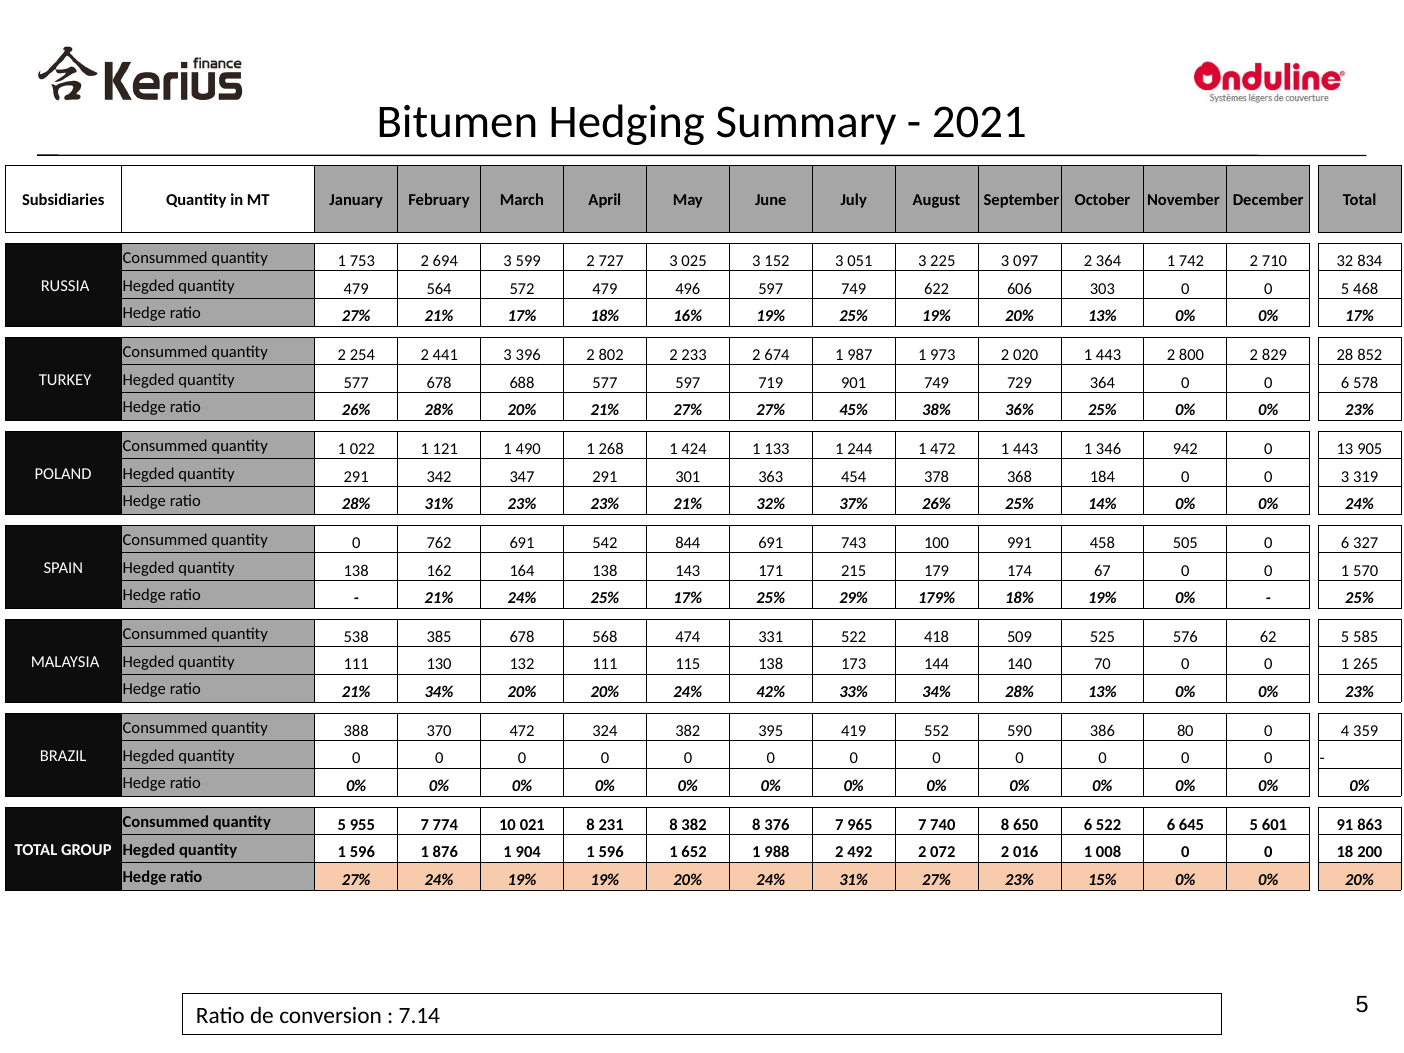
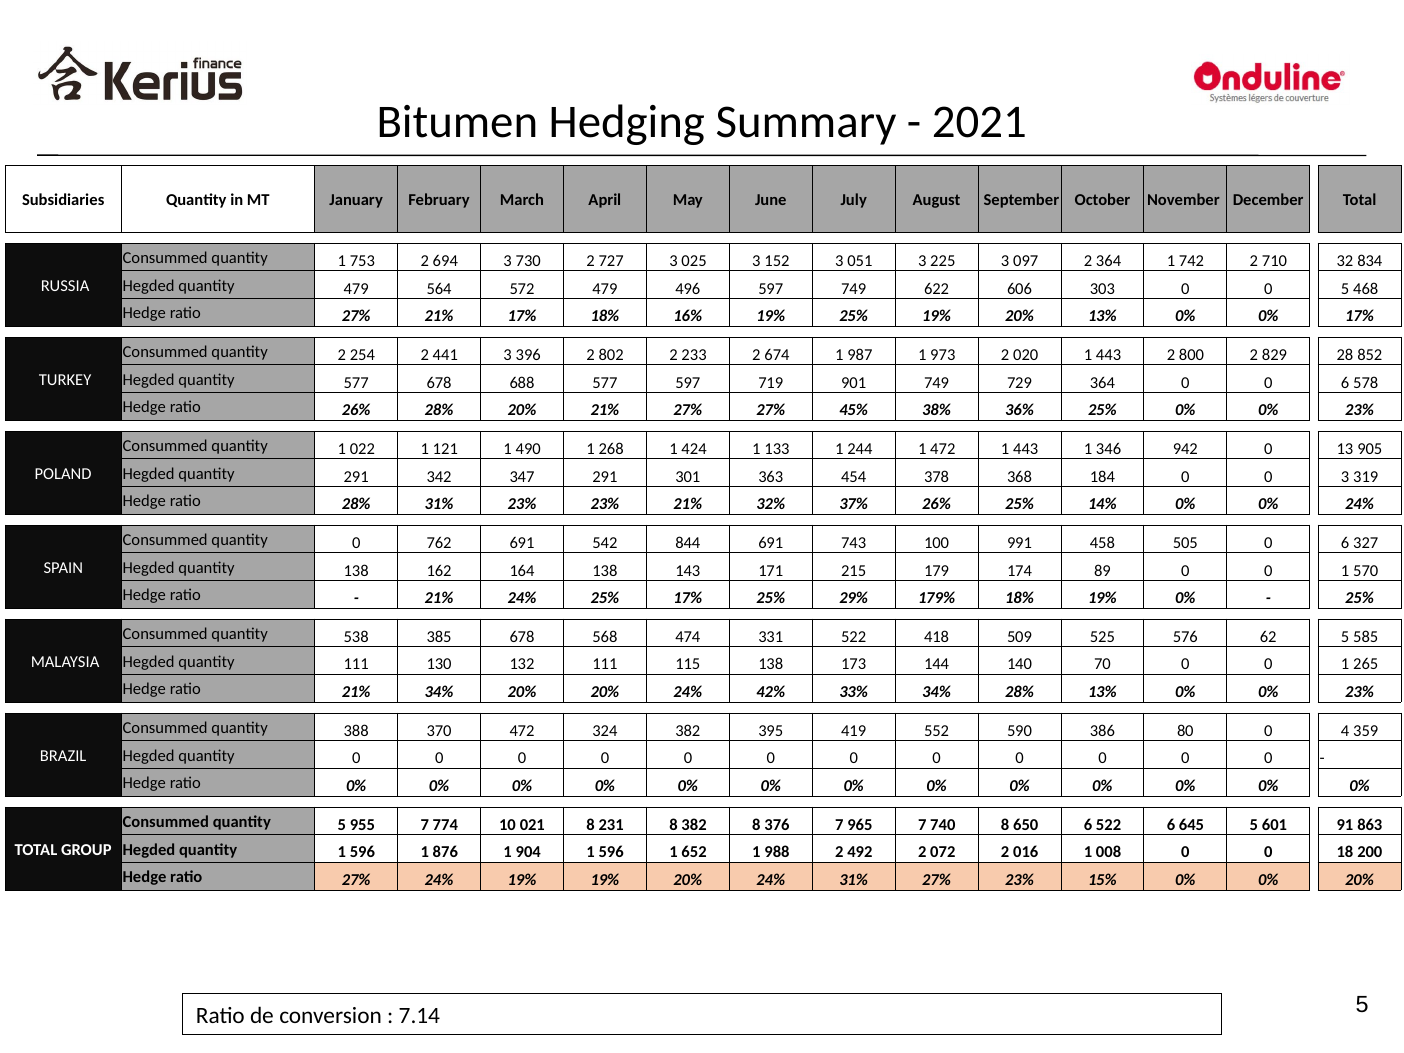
599: 599 -> 730
67: 67 -> 89
